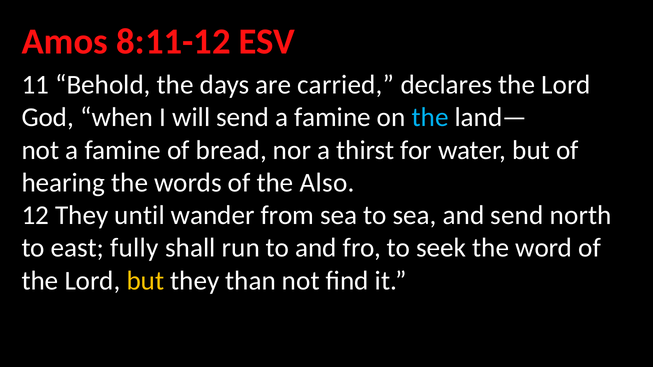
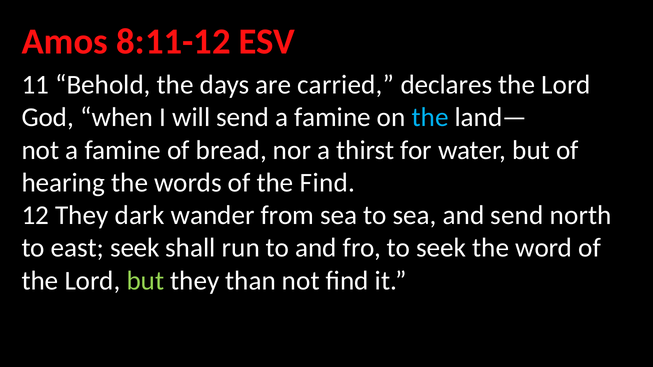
the Also: Also -> Find
until: until -> dark
east fully: fully -> seek
but at (145, 281) colour: yellow -> light green
